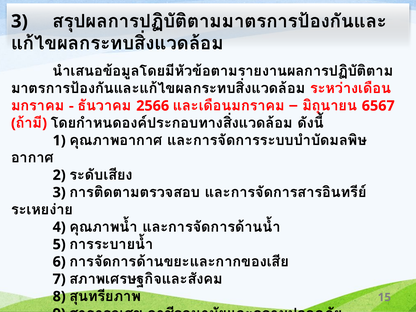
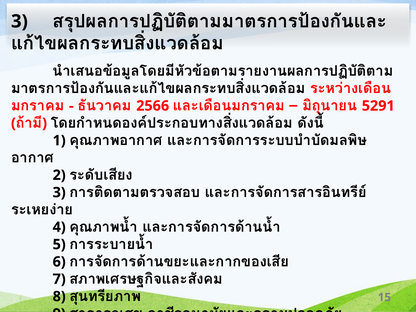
6567: 6567 -> 5291
